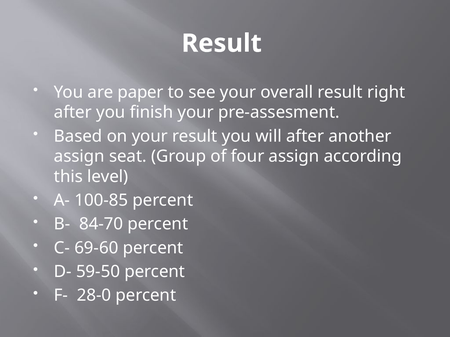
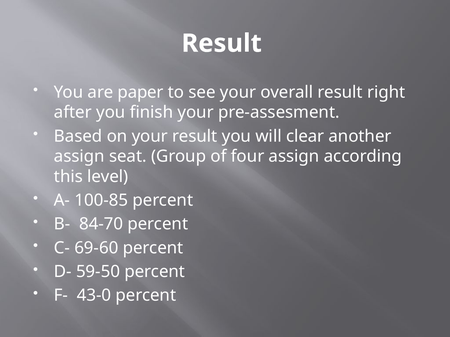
will after: after -> clear
28-0: 28-0 -> 43-0
